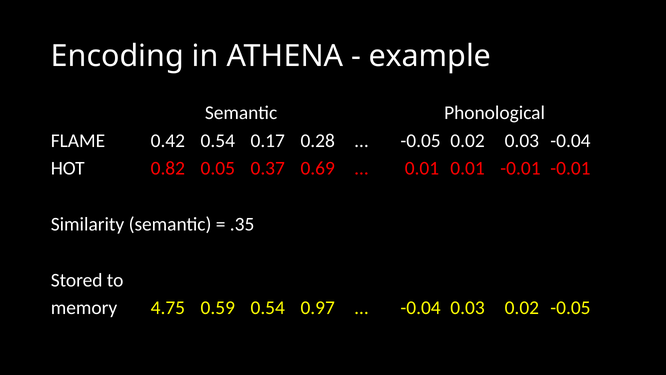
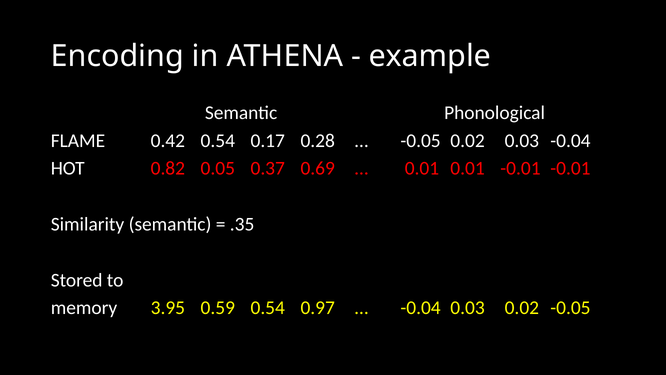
4.75: 4.75 -> 3.95
